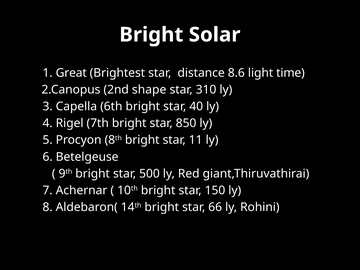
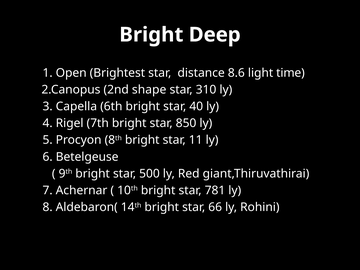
Solar: Solar -> Deep
Great: Great -> Open
150: 150 -> 781
